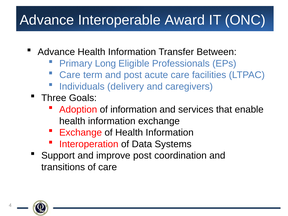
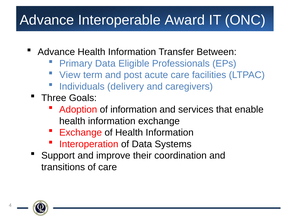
Primary Long: Long -> Data
Care at (70, 75): Care -> View
improve post: post -> their
